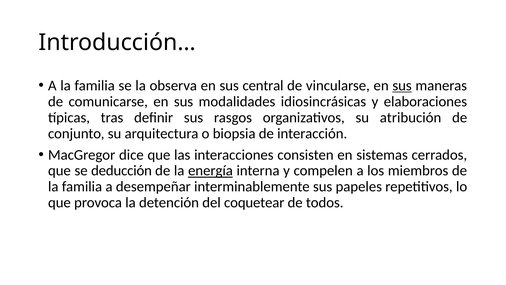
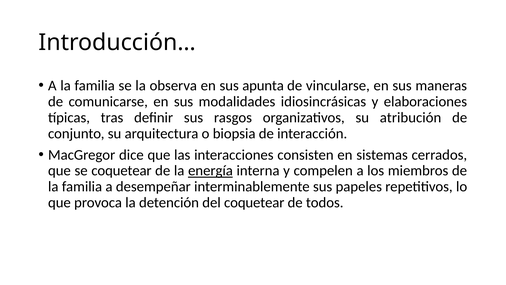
central: central -> apunta
sus at (402, 86) underline: present -> none
se deducción: deducción -> coquetear
